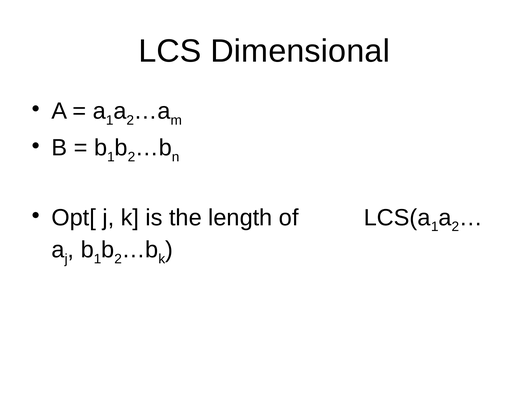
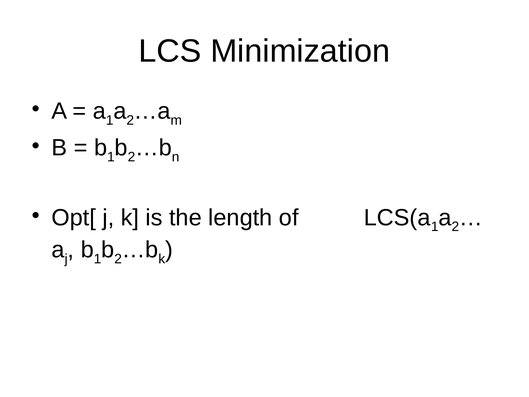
Dimensional: Dimensional -> Minimization
